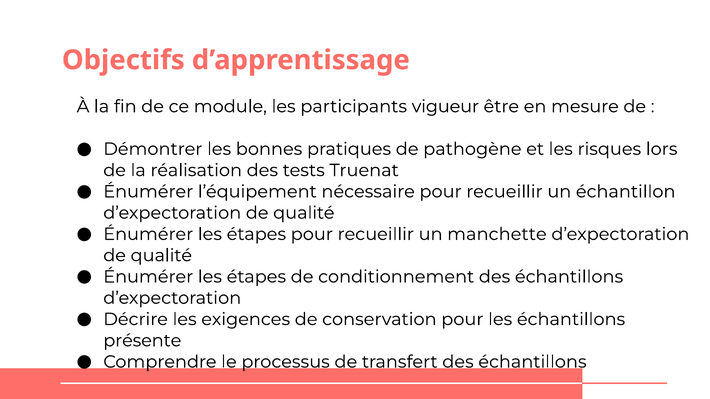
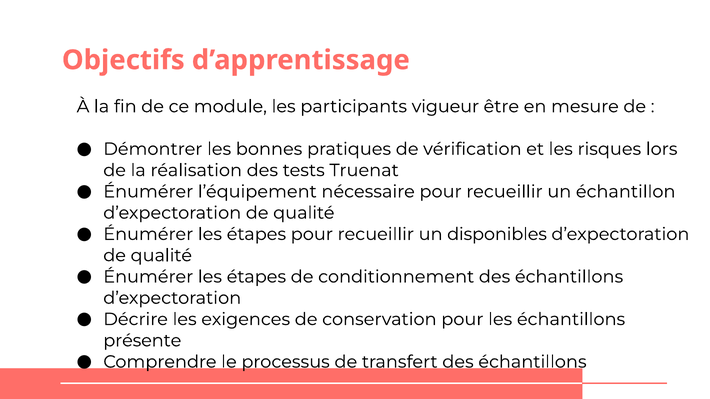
pathogène: pathogène -> vérification
manchette: manchette -> disponibles
